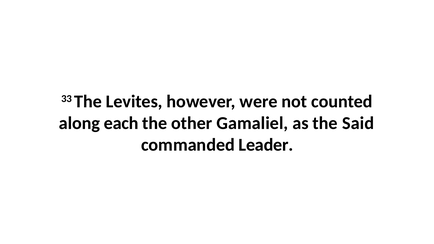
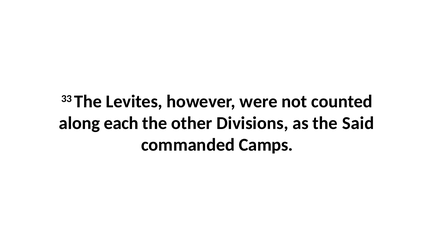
Gamaliel: Gamaliel -> Divisions
Leader: Leader -> Camps
